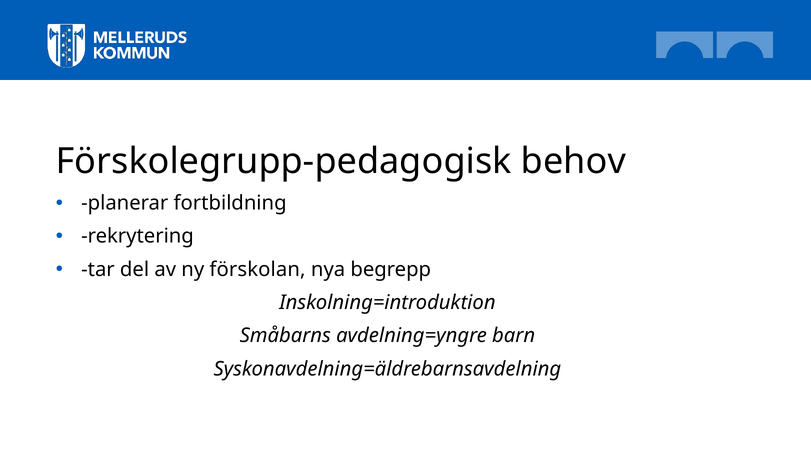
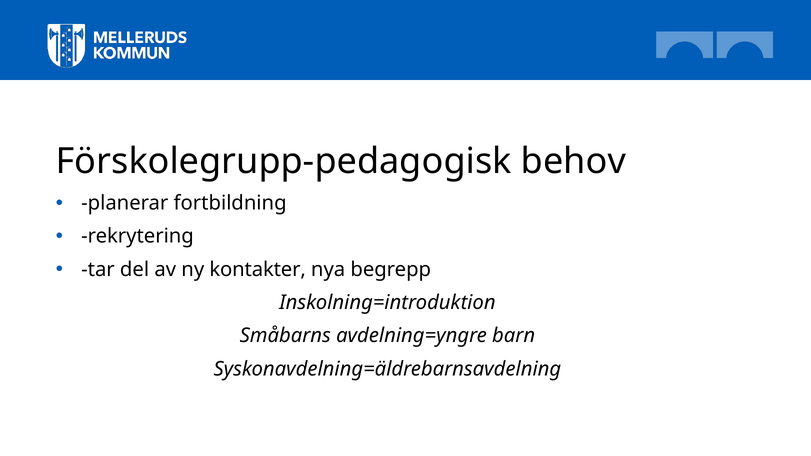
förskolan: förskolan -> kontakter
